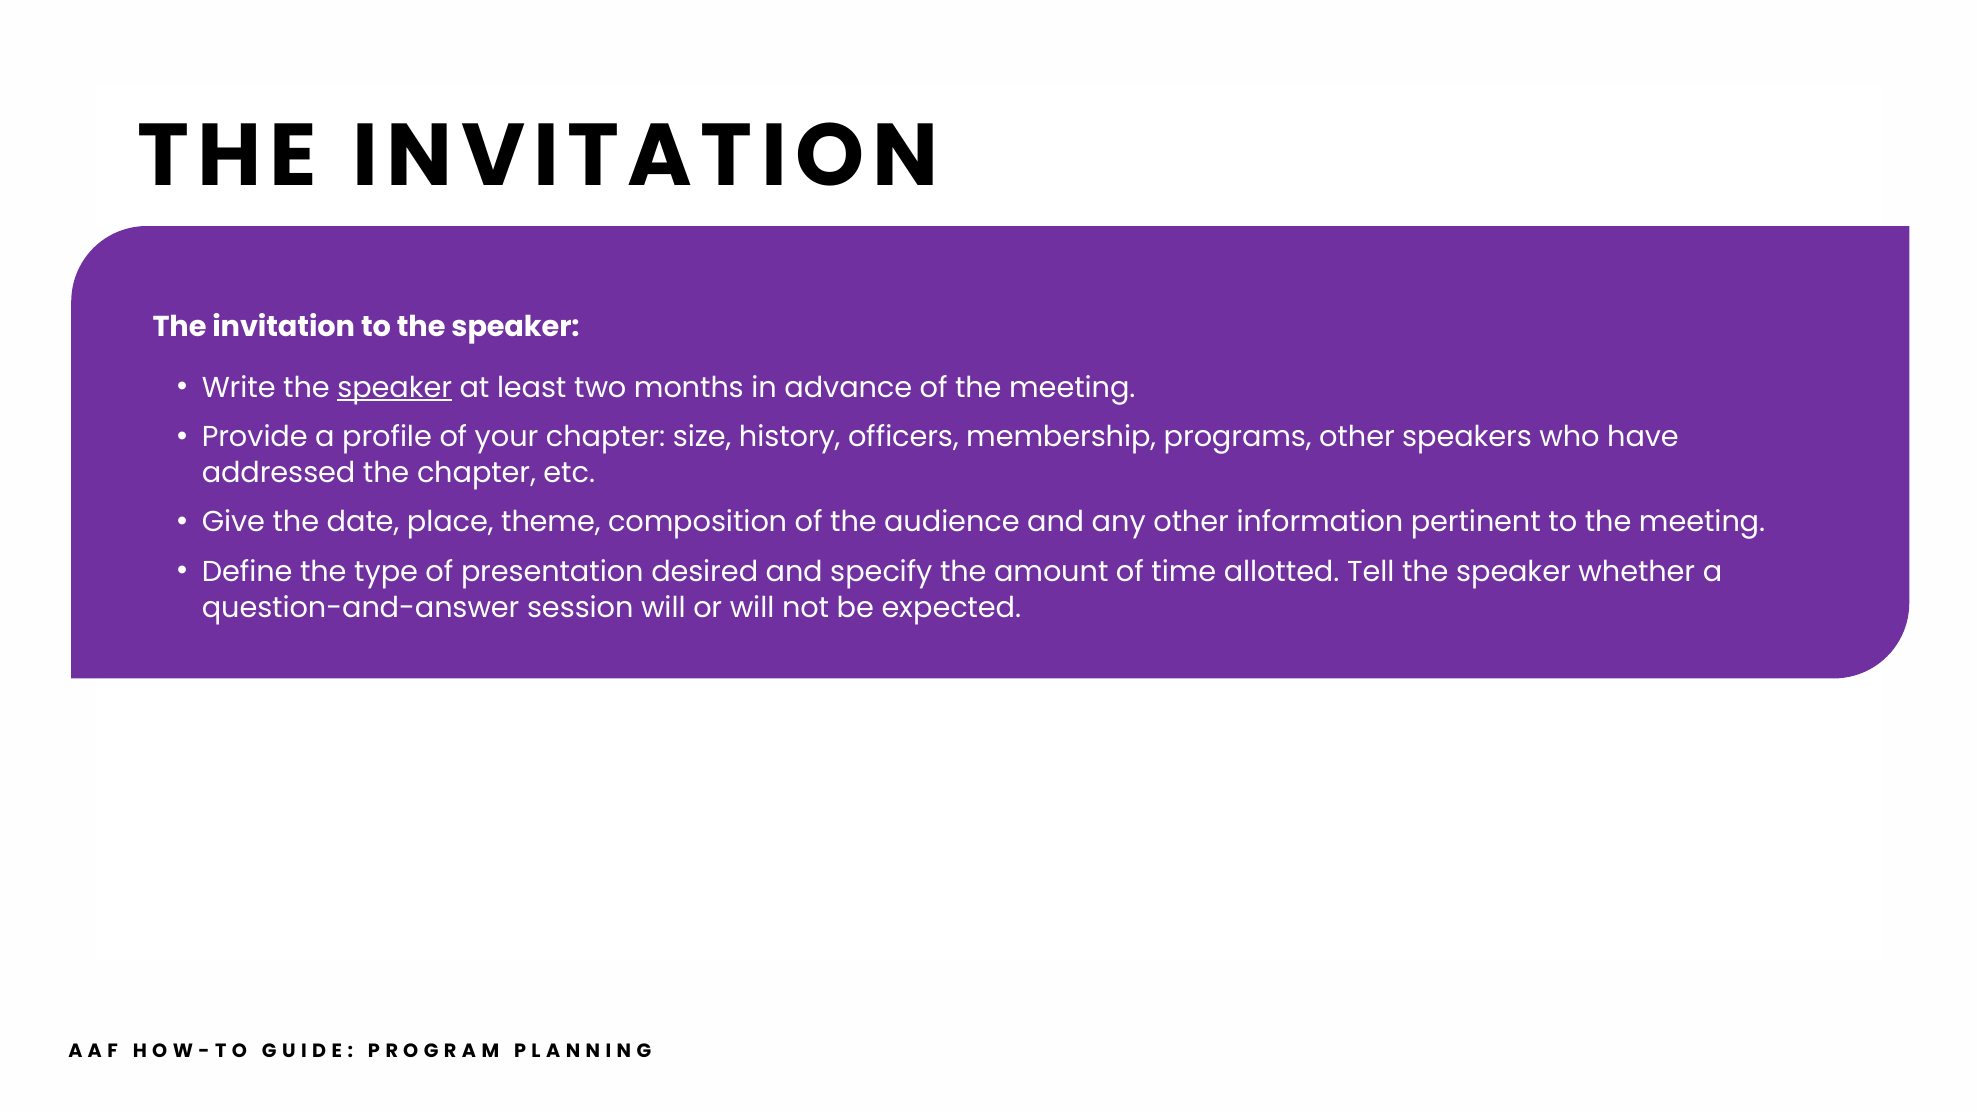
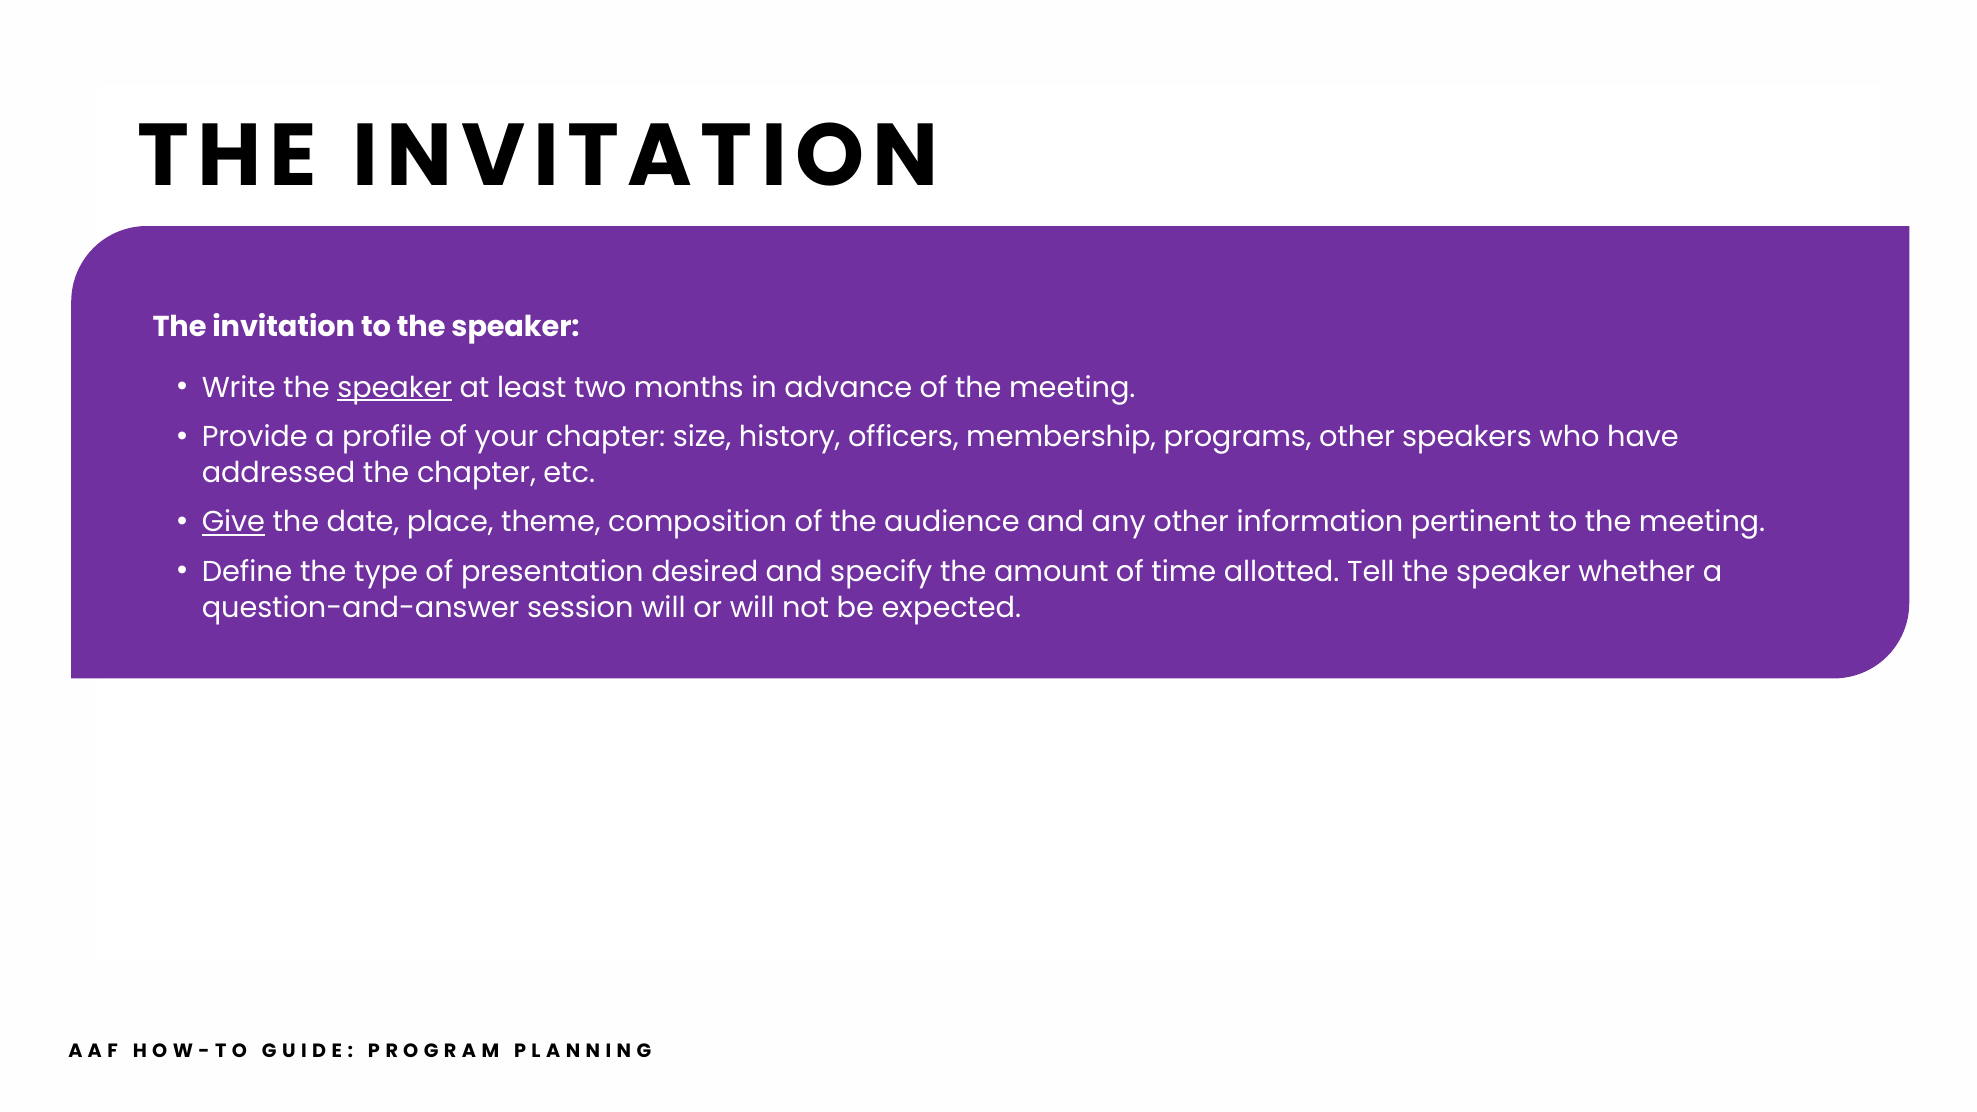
Give underline: none -> present
